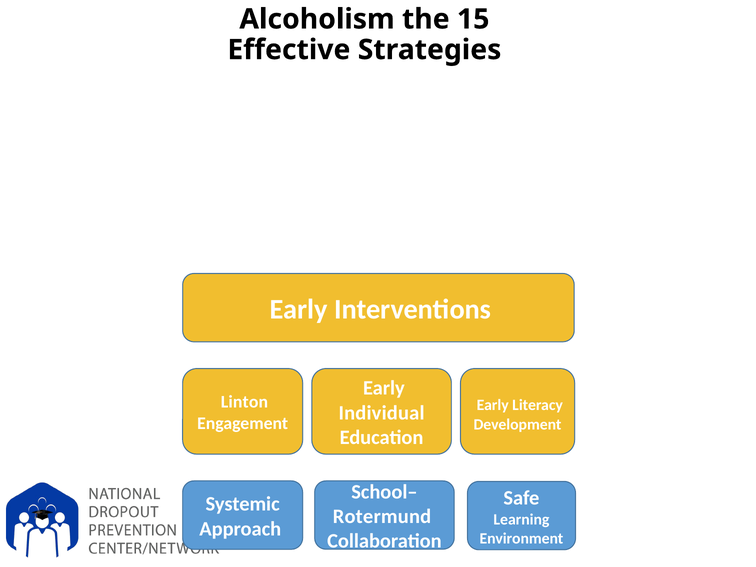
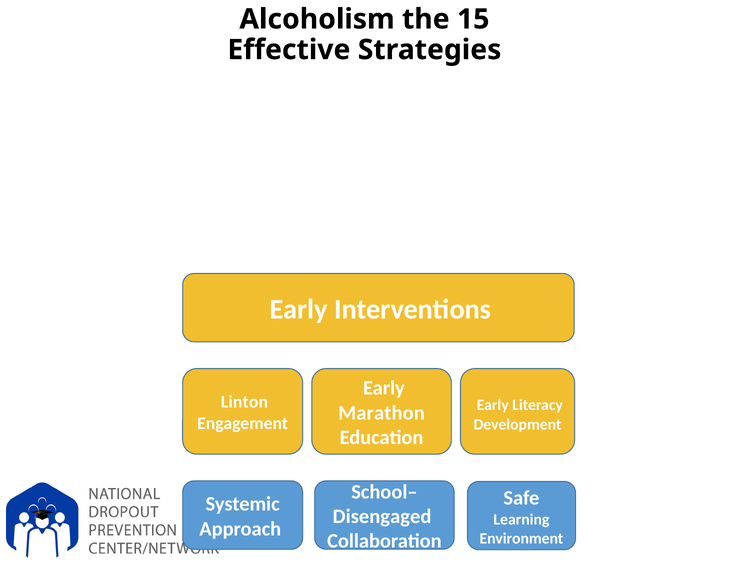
Individual: Individual -> Marathon
Rotermund: Rotermund -> Disengaged
